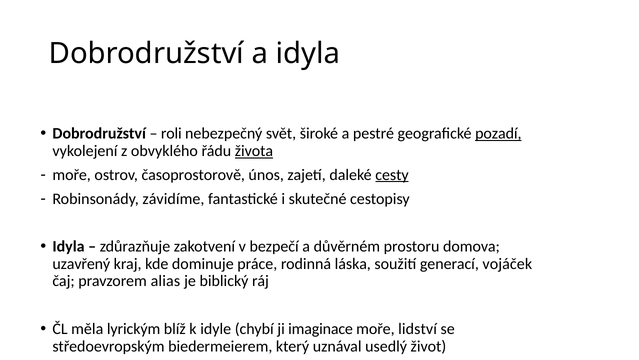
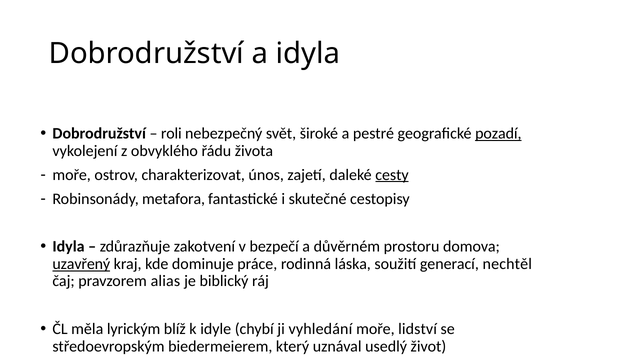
života underline: present -> none
časoprostorově: časoprostorově -> charakterizovat
závidíme: závidíme -> metafora
uzavřený underline: none -> present
vojáček: vojáček -> nechtěl
imaginace: imaginace -> vyhledání
